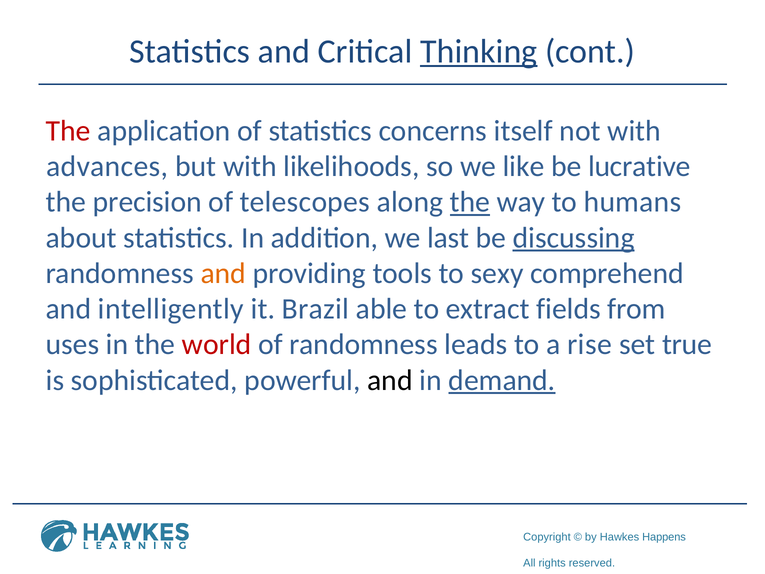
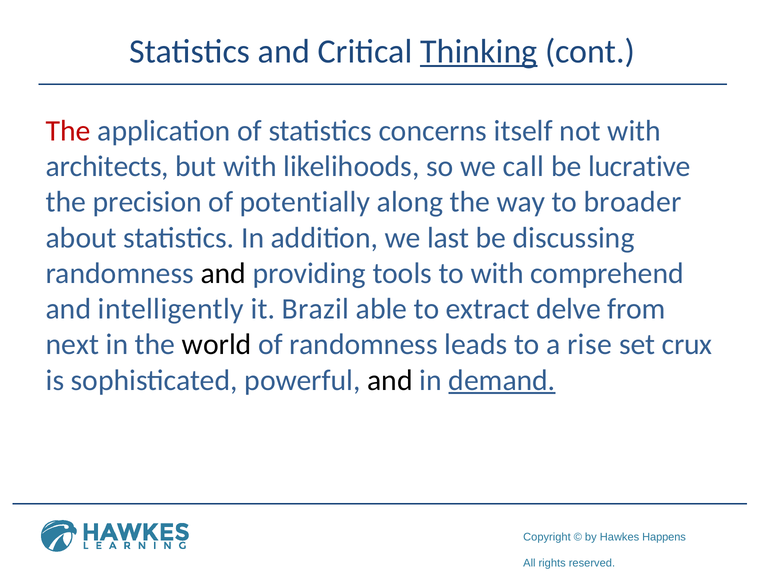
advances: advances -> architects
like: like -> call
telescopes: telescopes -> potentially
the at (470, 202) underline: present -> none
humans: humans -> broader
discussing underline: present -> none
and at (223, 273) colour: orange -> black
to sexy: sexy -> with
fields: fields -> delve
uses: uses -> next
world colour: red -> black
true: true -> crux
